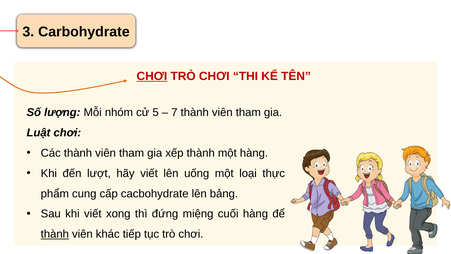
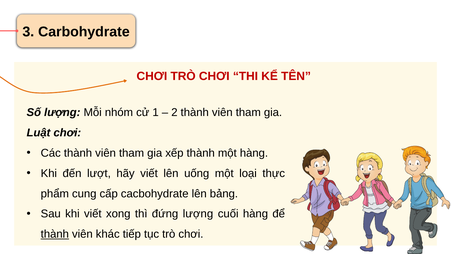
CHƠI at (152, 76) underline: present -> none
5: 5 -> 1
7: 7 -> 2
đứng miệng: miệng -> lượng
